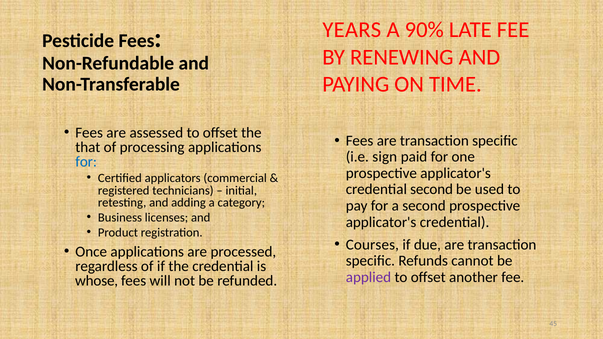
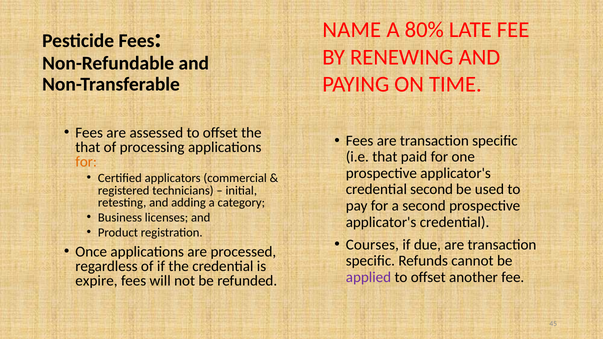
YEARS: YEARS -> NAME
90%: 90% -> 80%
i.e sign: sign -> that
for at (86, 162) colour: blue -> orange
whose: whose -> expire
